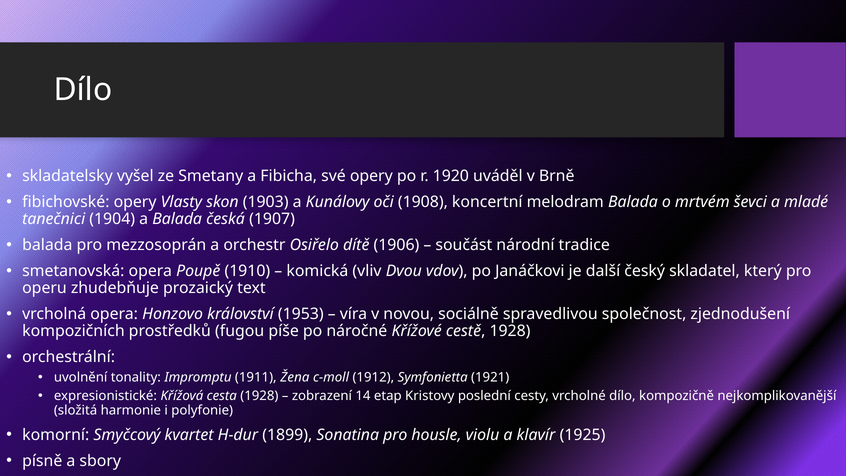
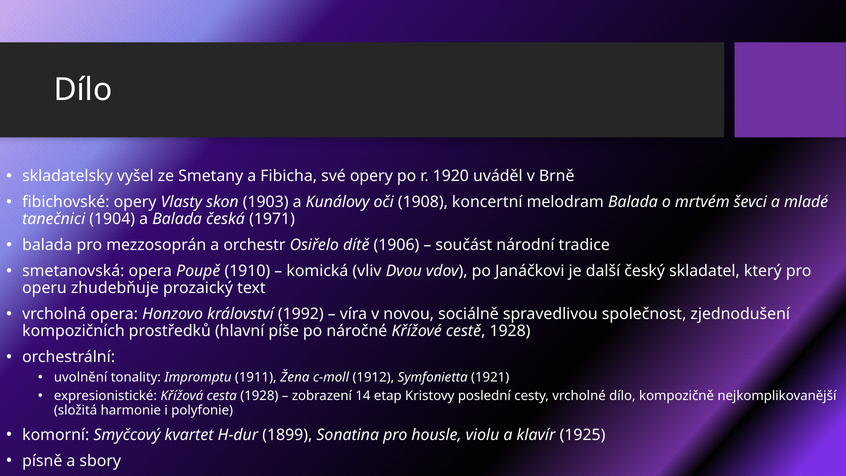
1907: 1907 -> 1971
1953: 1953 -> 1992
fugou: fugou -> hlavní
